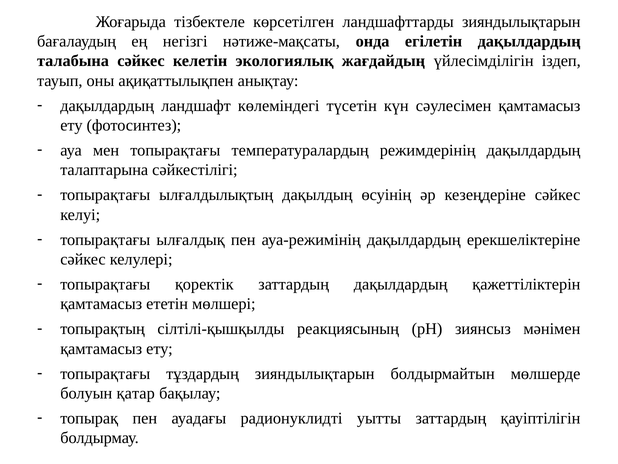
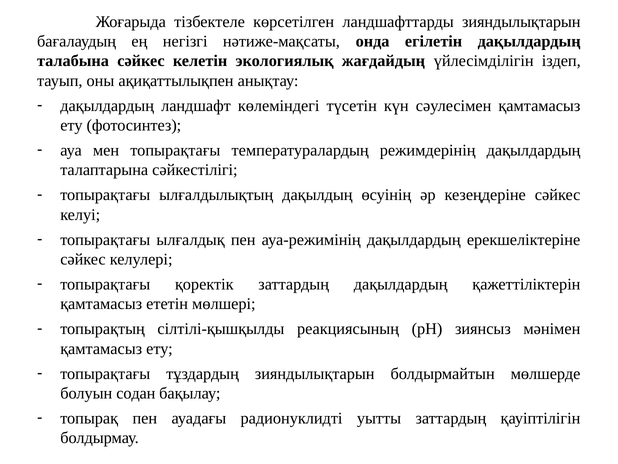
қатар: қатар -> содан
